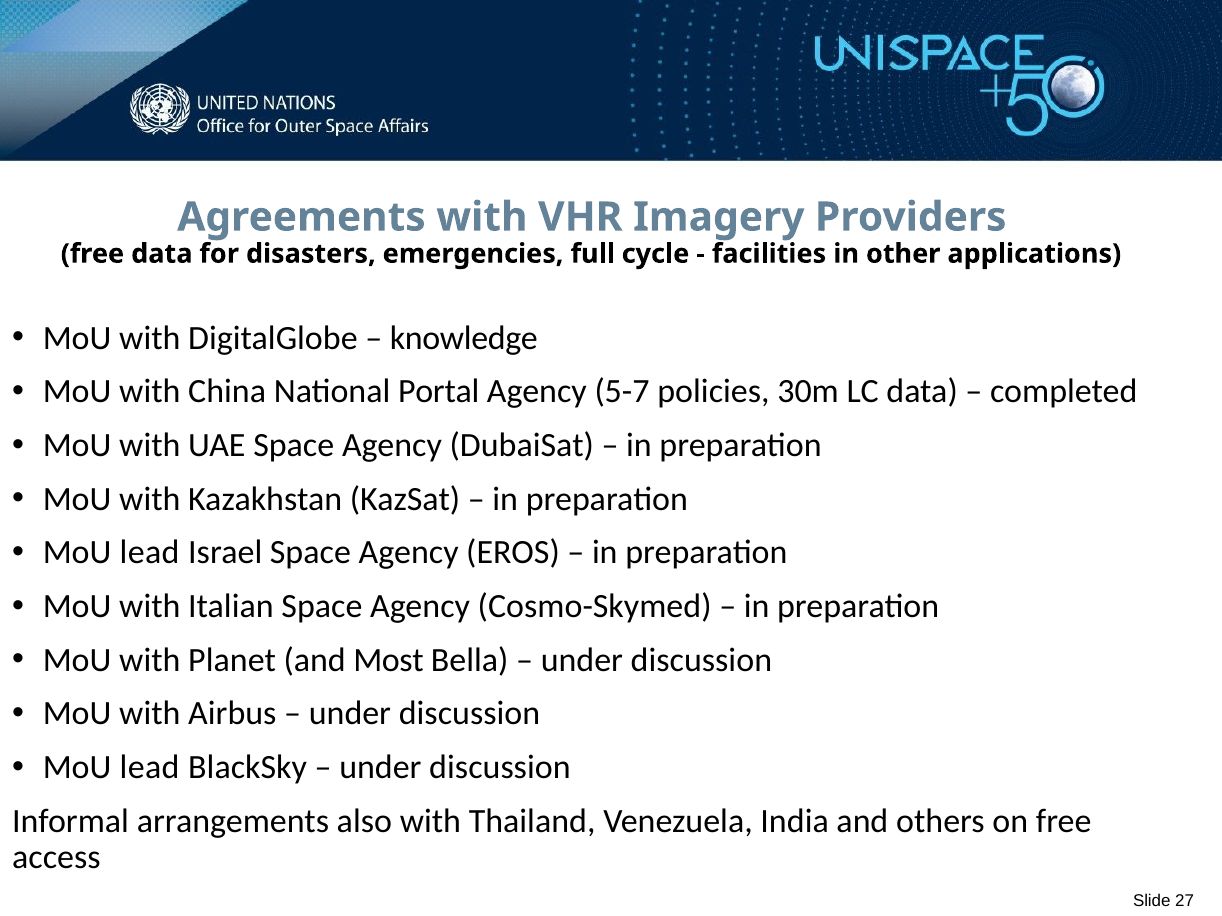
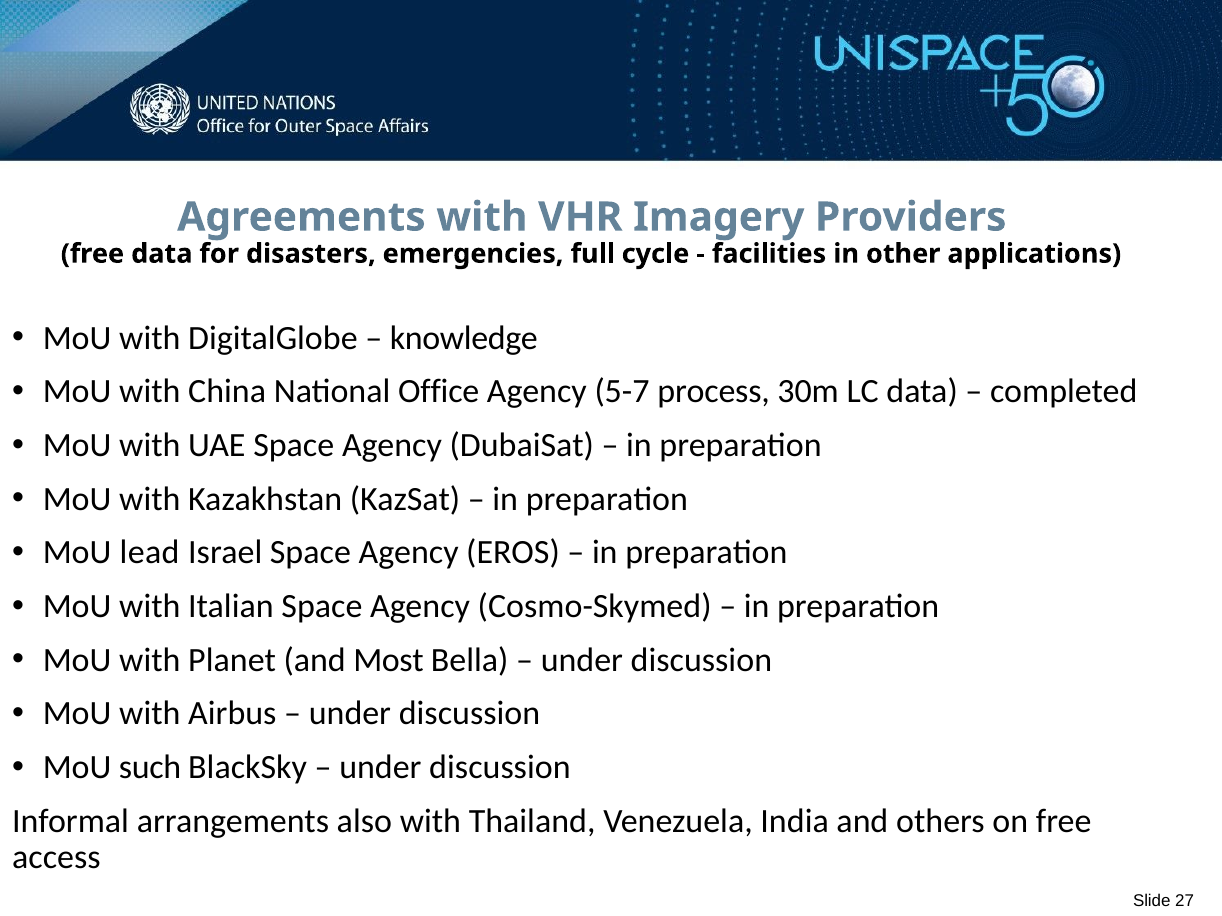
Portal: Portal -> Office
policies: policies -> process
lead at (150, 768): lead -> such
